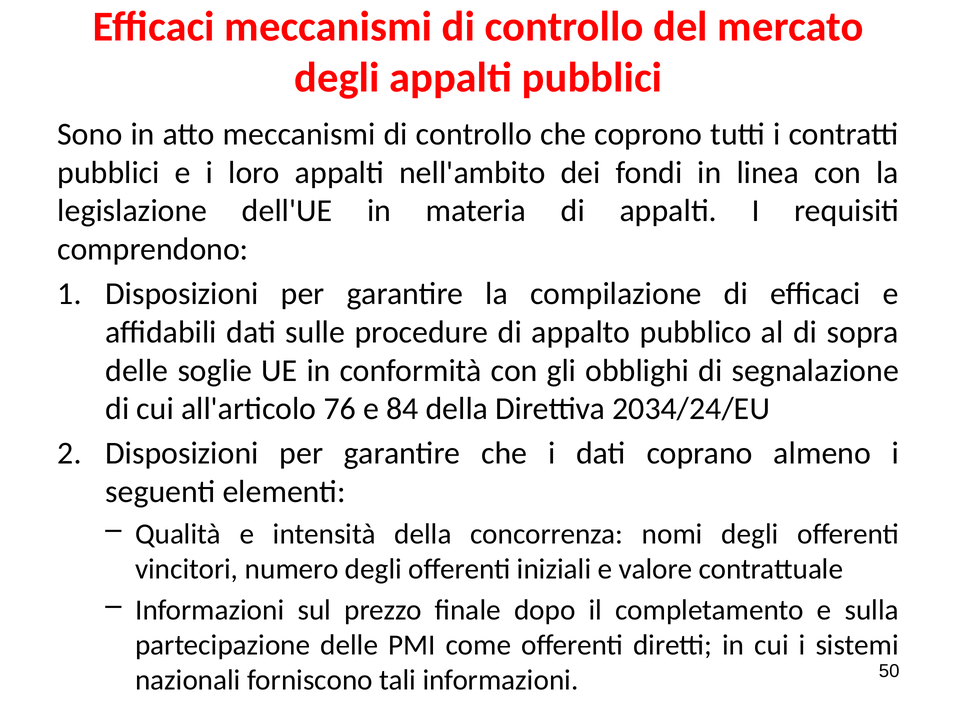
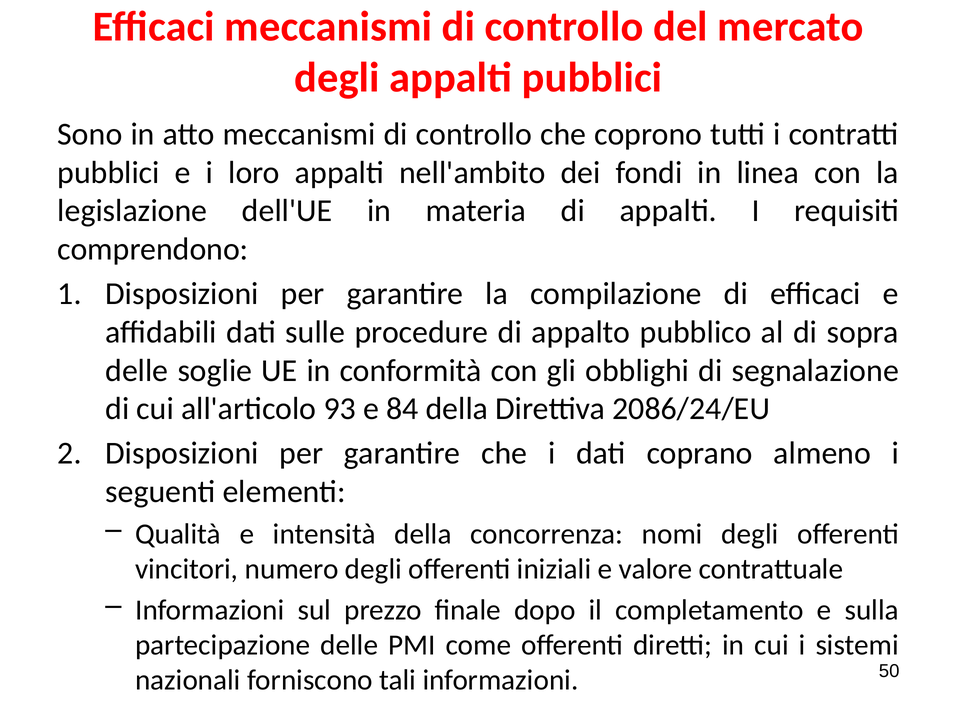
76: 76 -> 93
2034/24/EU: 2034/24/EU -> 2086/24/EU
